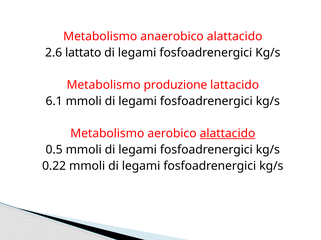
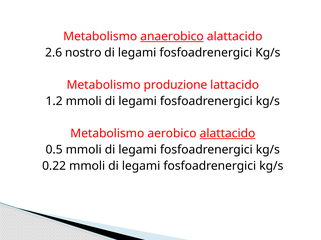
anaerobico underline: none -> present
lattato: lattato -> nostro
6.1: 6.1 -> 1.2
